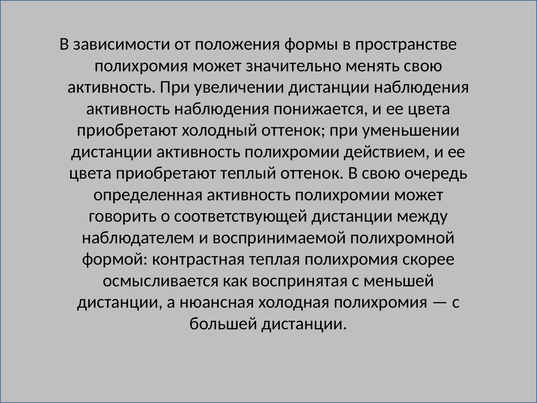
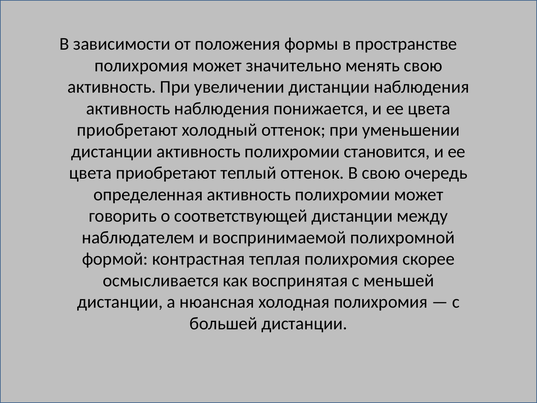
действием: действием -> становится
